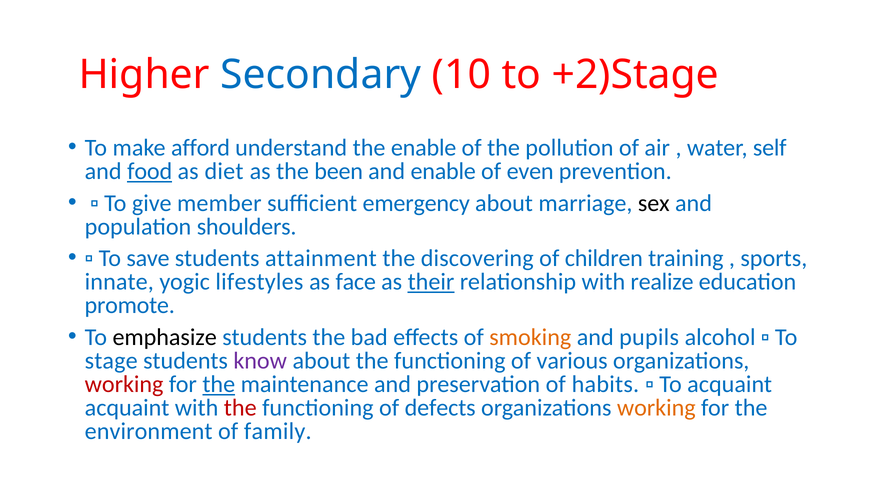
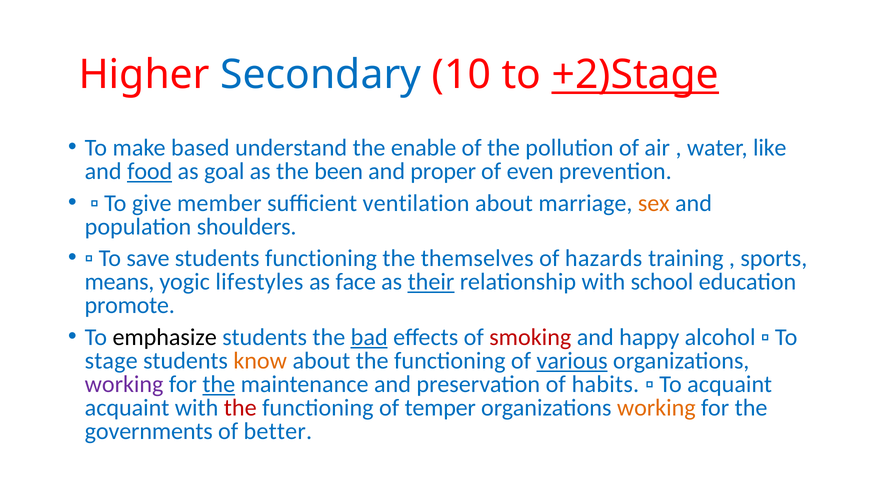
+2)Stage underline: none -> present
afford: afford -> based
self: self -> like
diet: diet -> goal
and enable: enable -> proper
emergency: emergency -> ventilation
sex colour: black -> orange
students attainment: attainment -> functioning
discovering: discovering -> themselves
children: children -> hazards
innate: innate -> means
realize: realize -> school
bad underline: none -> present
smoking colour: orange -> red
pupils: pupils -> happy
know colour: purple -> orange
various underline: none -> present
working at (124, 384) colour: red -> purple
defects: defects -> temper
environment: environment -> governments
family: family -> better
